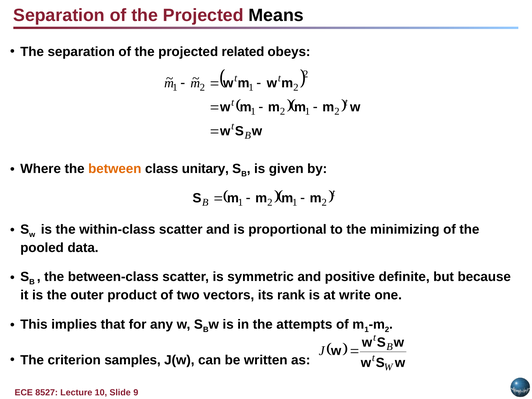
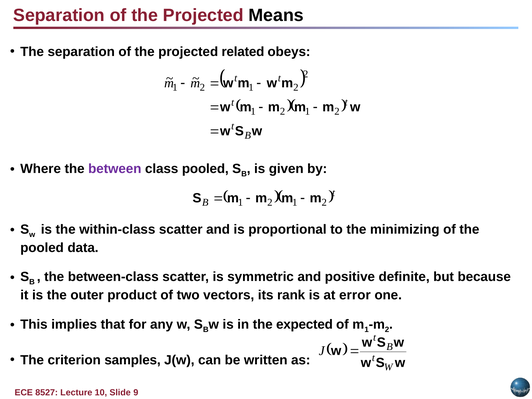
between colour: orange -> purple
class unitary: unitary -> pooled
write: write -> error
attempts: attempts -> expected
